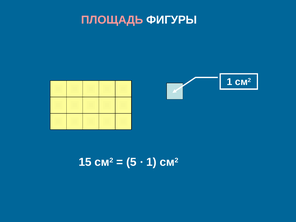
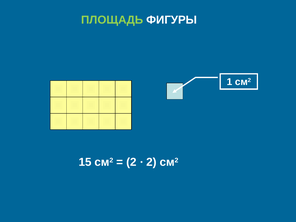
ПЛОЩАДЬ colour: pink -> light green
5 at (131, 162): 5 -> 2
1 at (151, 162): 1 -> 2
